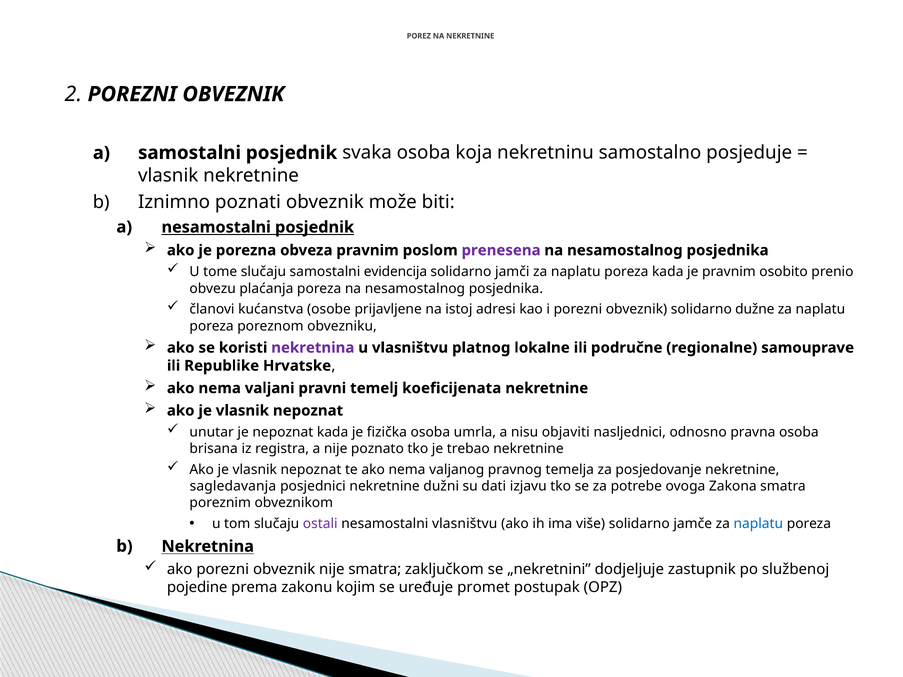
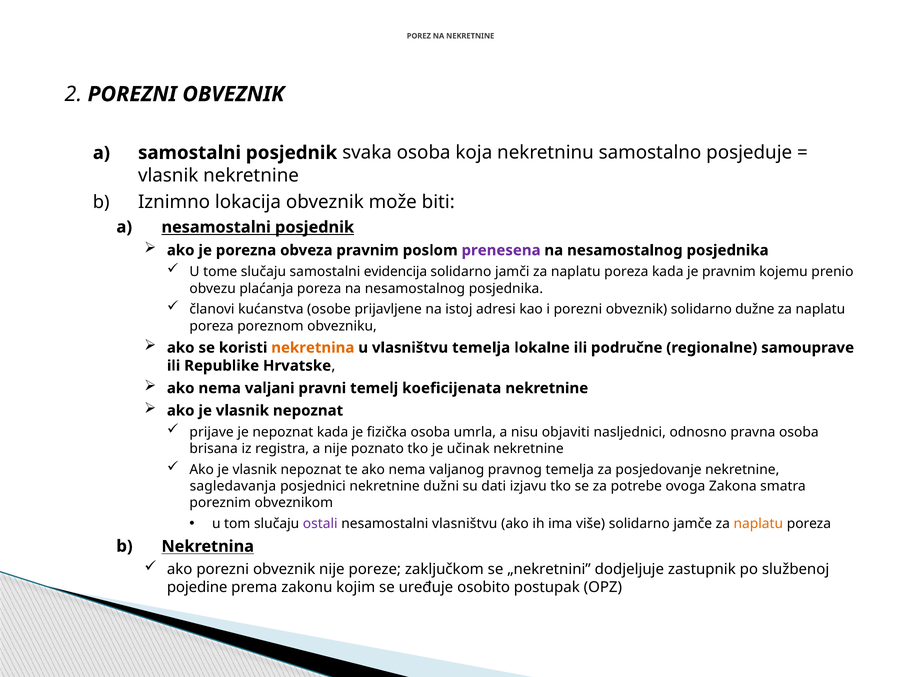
poznati: poznati -> lokacija
osobito: osobito -> kojemu
nekretnina at (313, 348) colour: purple -> orange
vlasništvu platnog: platnog -> temelja
unutar: unutar -> prijave
trebao: trebao -> učinak
naplatu at (758, 524) colour: blue -> orange
nije smatra: smatra -> poreze
promet: promet -> osobito
